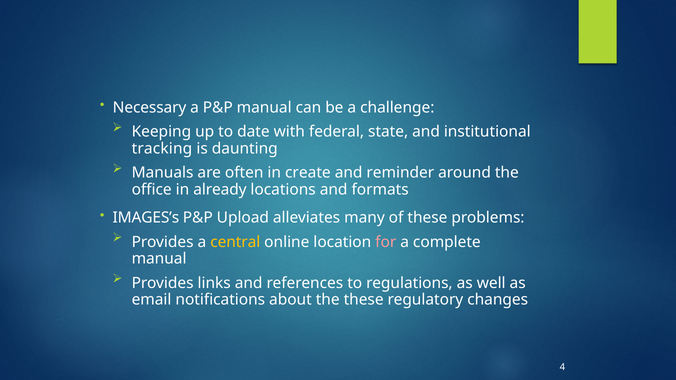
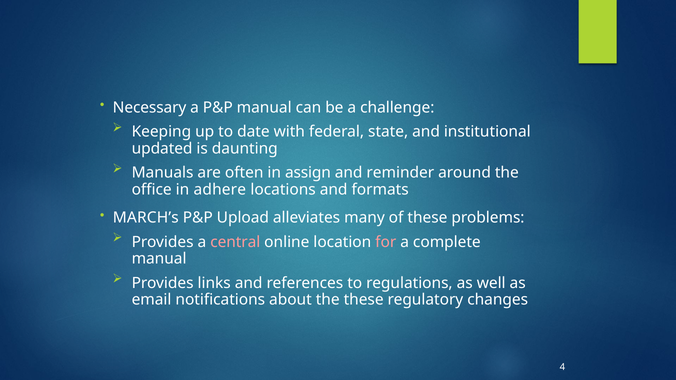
tracking: tracking -> updated
create: create -> assign
already: already -> adhere
IMAGES’s: IMAGES’s -> MARCH’s
central colour: yellow -> pink
